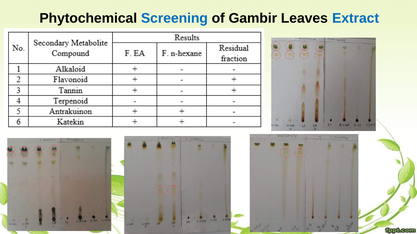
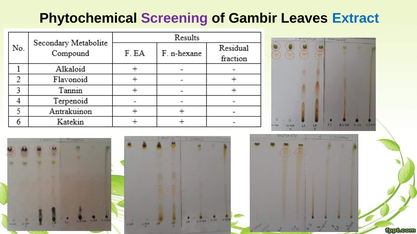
Screening colour: blue -> purple
